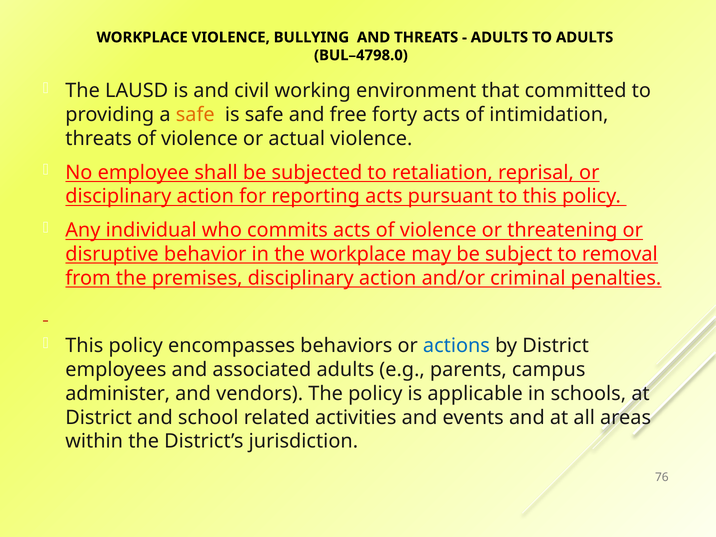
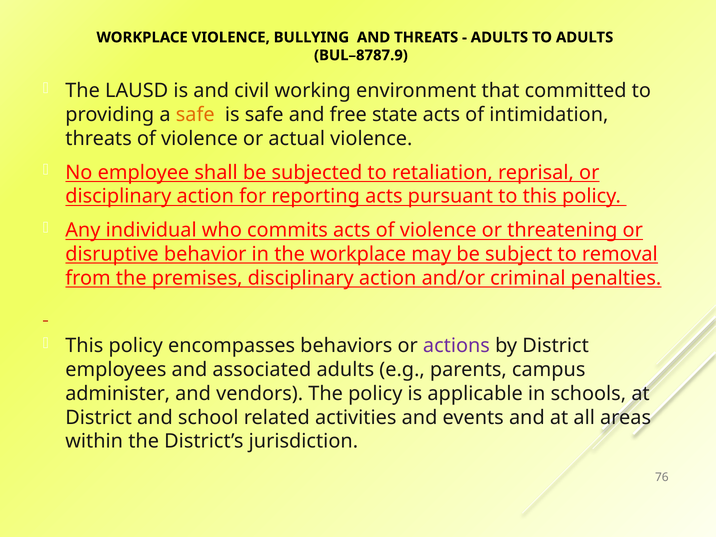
BUL–4798.0: BUL–4798.0 -> BUL–8787.9
forty: forty -> state
actions colour: blue -> purple
